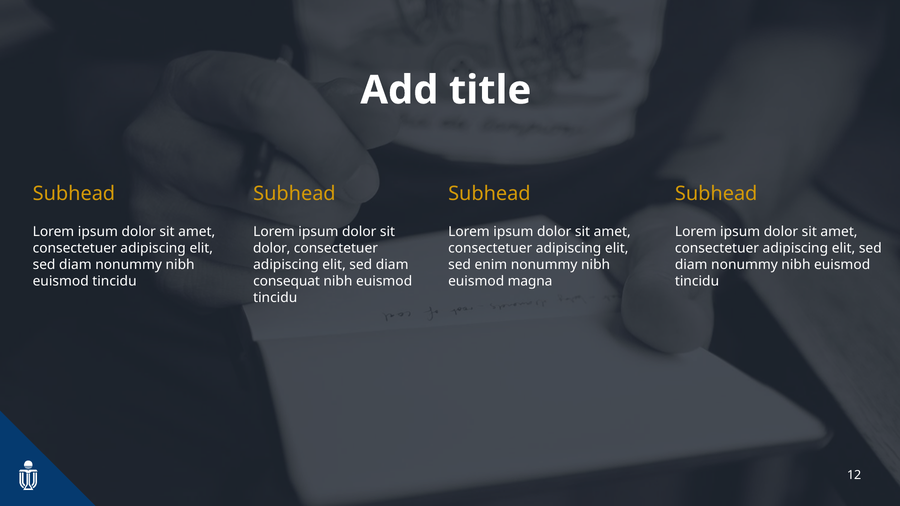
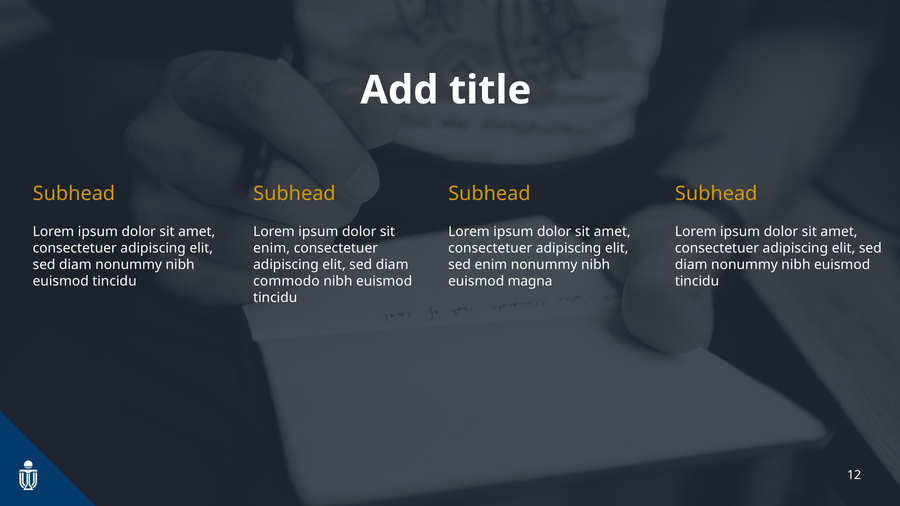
dolor at (272, 248): dolor -> enim
consequat: consequat -> commodo
